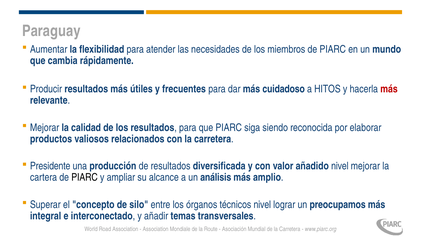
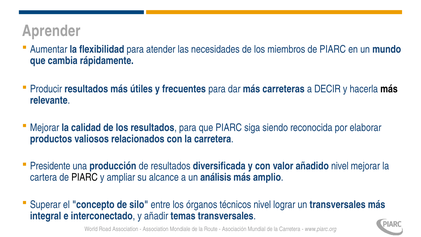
Paraguay: Paraguay -> Aprender
cuidadoso: cuidadoso -> carreteras
HITOS: HITOS -> DECIR
más at (389, 89) colour: red -> black
un preocupamos: preocupamos -> transversales
